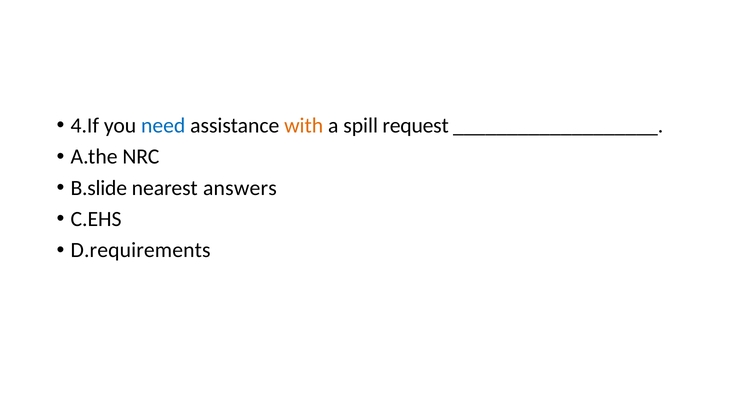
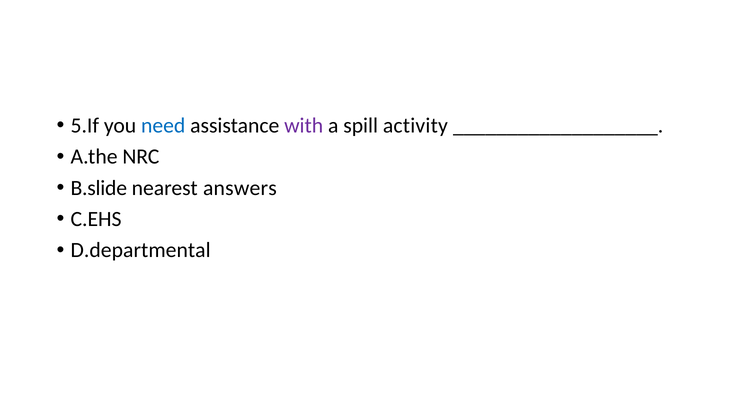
4.If: 4.If -> 5.If
with colour: orange -> purple
request: request -> activity
D.requirements: D.requirements -> D.departmental
